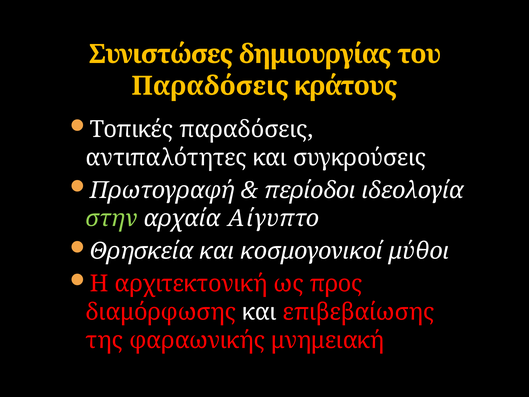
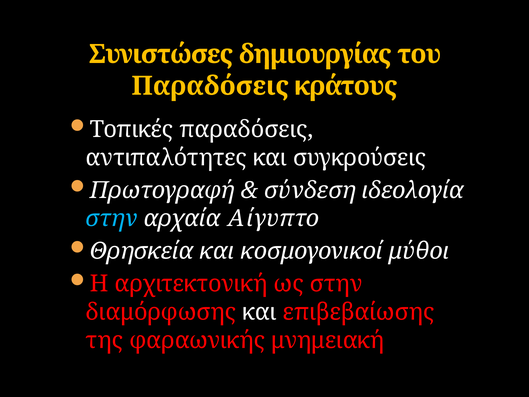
περίοδοι: περίοδοι -> σύνδεση
στην at (112, 218) colour: light green -> light blue
ως προς: προς -> στην
